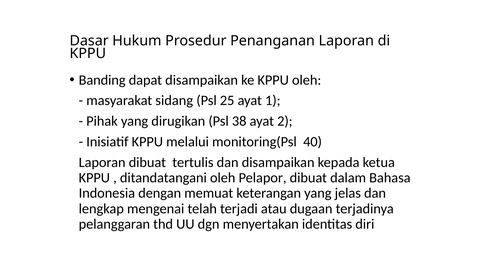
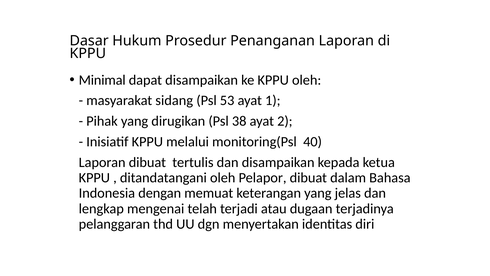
Banding: Banding -> Minimal
25: 25 -> 53
